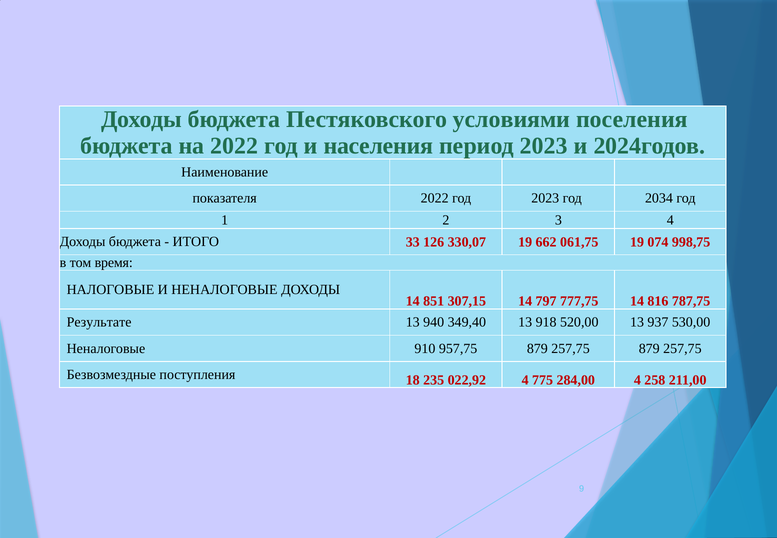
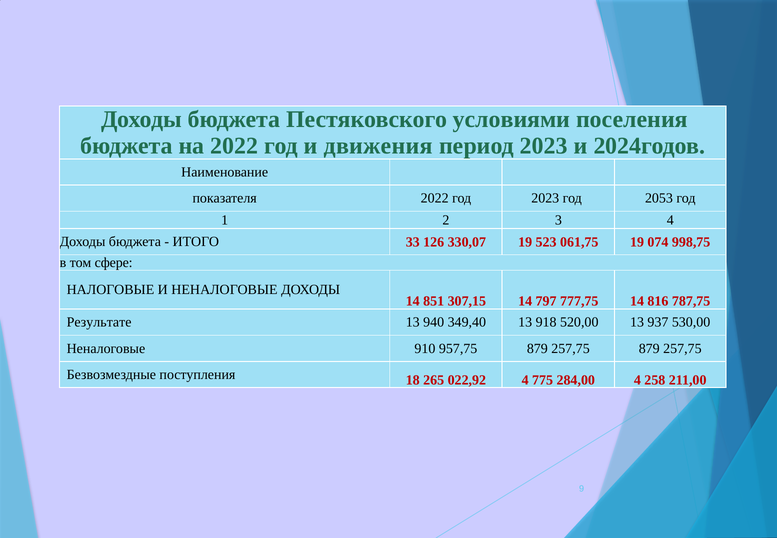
населения: населения -> движения
2034: 2034 -> 2053
662: 662 -> 523
время: время -> сфере
235: 235 -> 265
